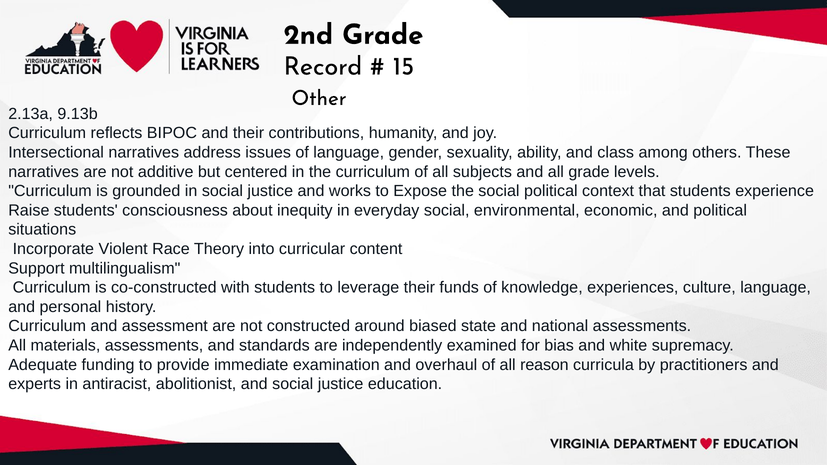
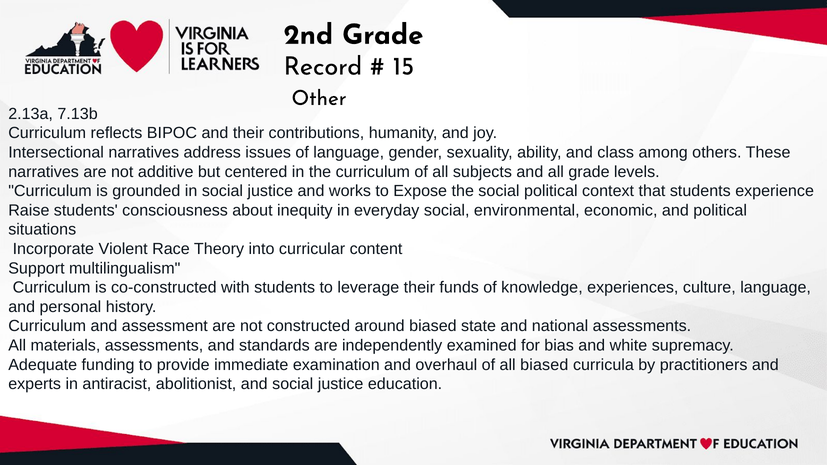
9.13b: 9.13b -> 7.13b
all reason: reason -> biased
